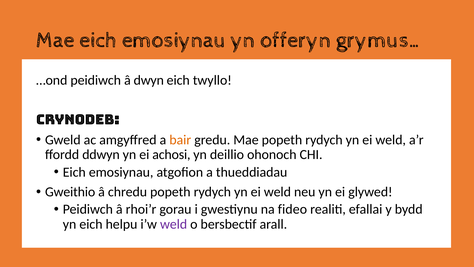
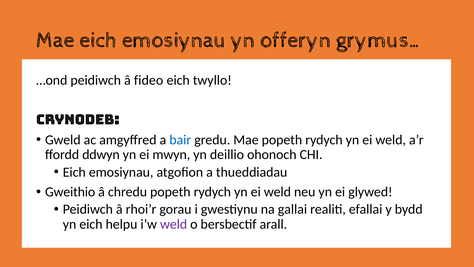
dwyn: dwyn -> fideo
bair colour: orange -> blue
achosi: achosi -> mwyn
fideo: fideo -> gallai
